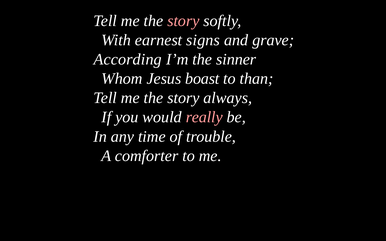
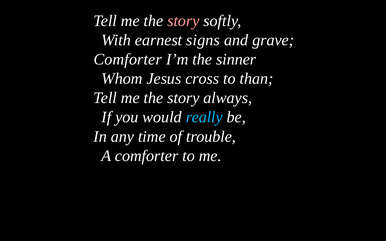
According at (128, 59): According -> Comforter
boast: boast -> cross
really colour: pink -> light blue
